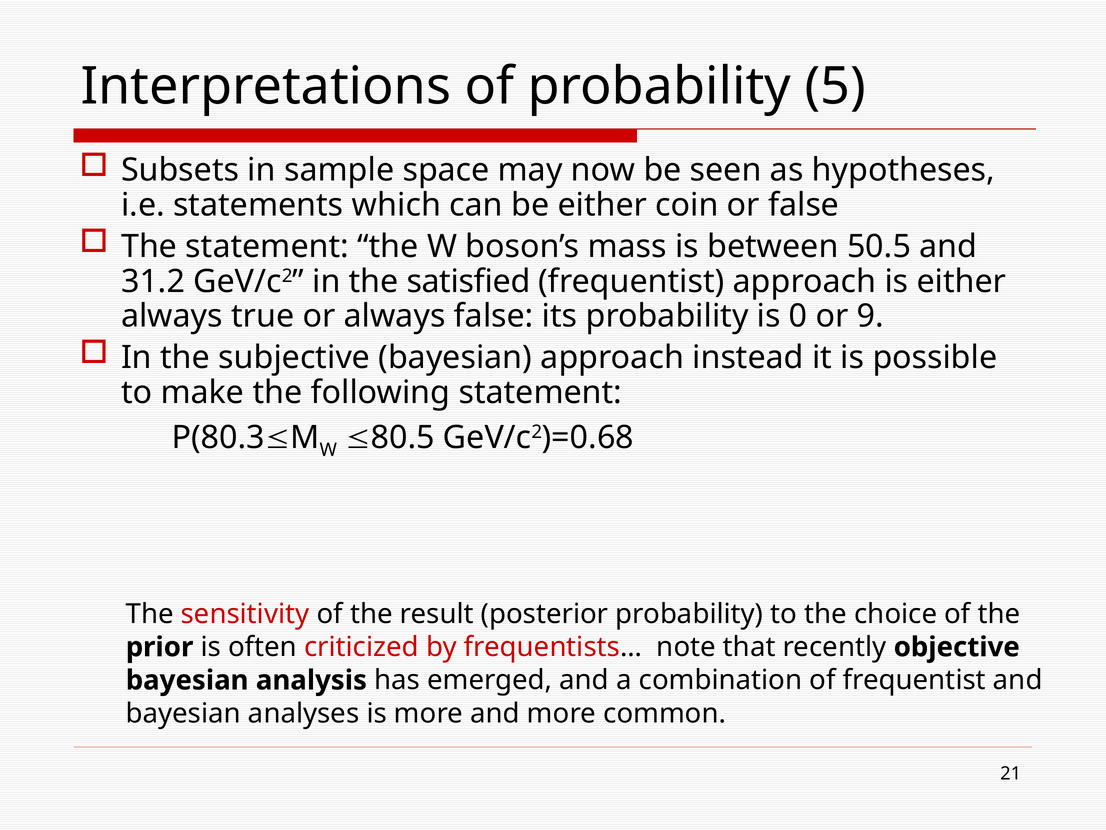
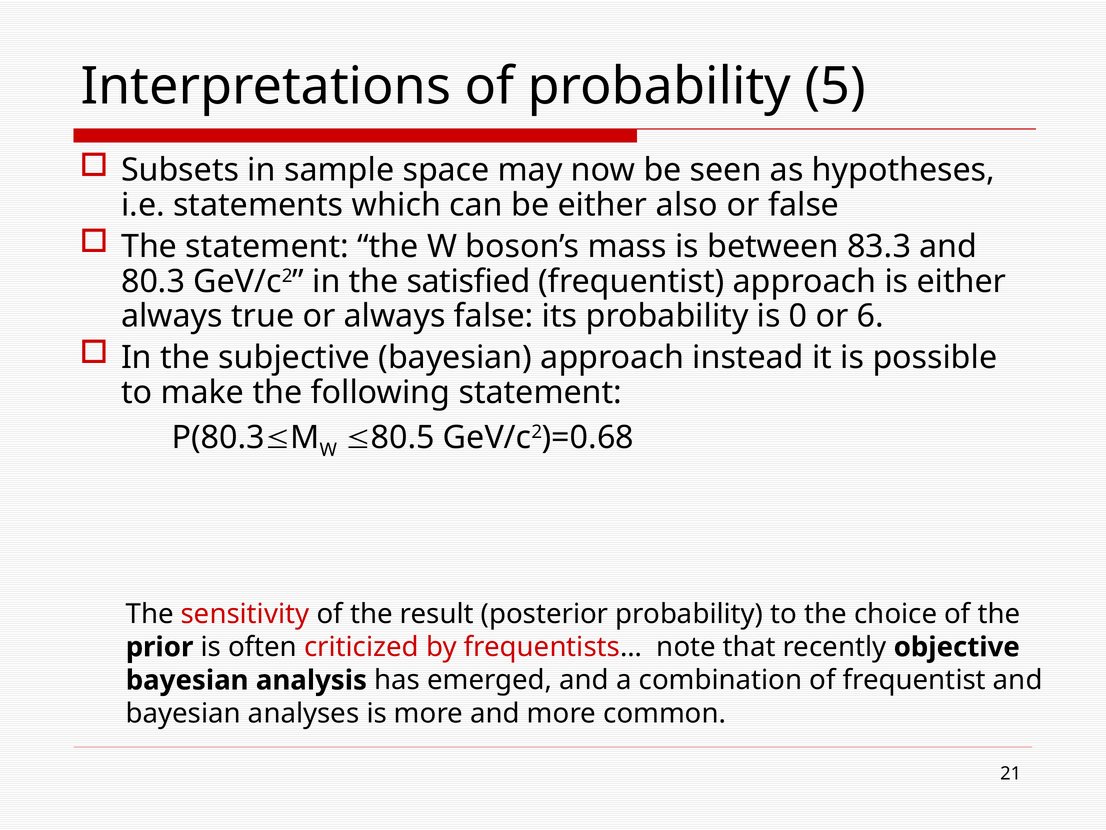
coin: coin -> also
50.5: 50.5 -> 83.3
31.2: 31.2 -> 80.3
9: 9 -> 6
